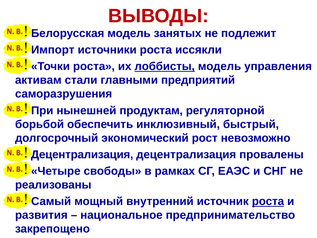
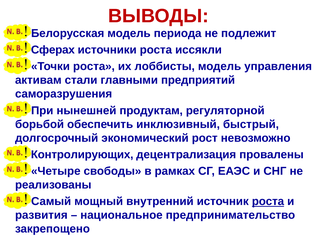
занятых: занятых -> периода
Импорт: Импорт -> Сферах
лоббисты underline: present -> none
Децентрализация at (82, 154): Децентрализация -> Контролирующих
